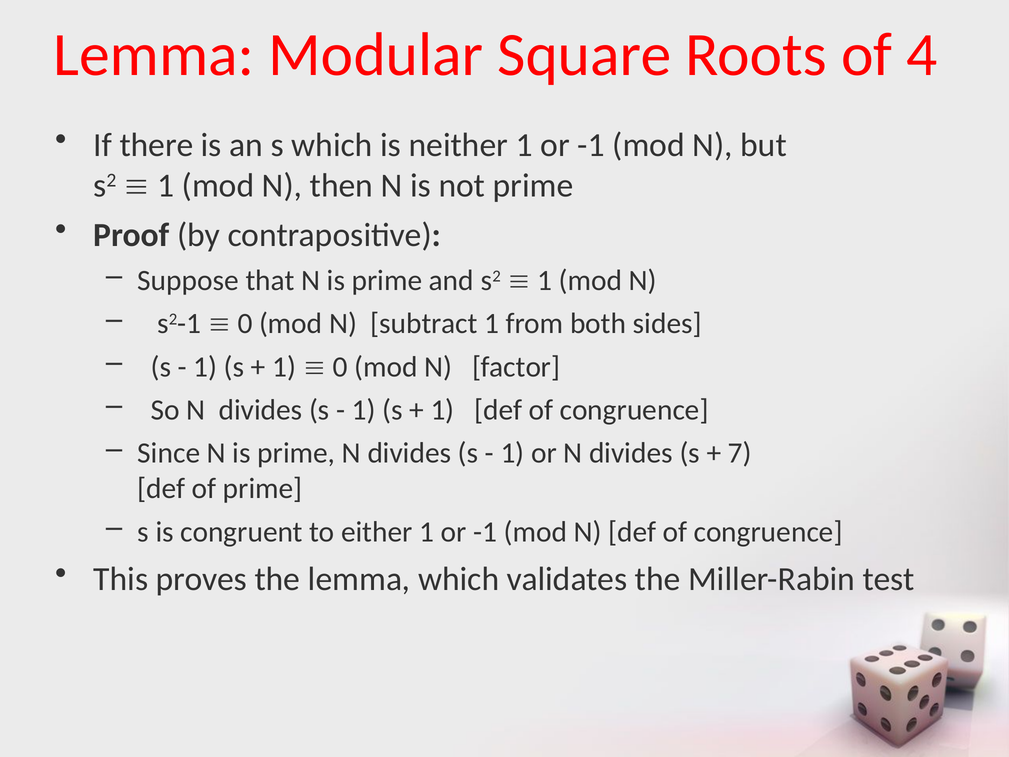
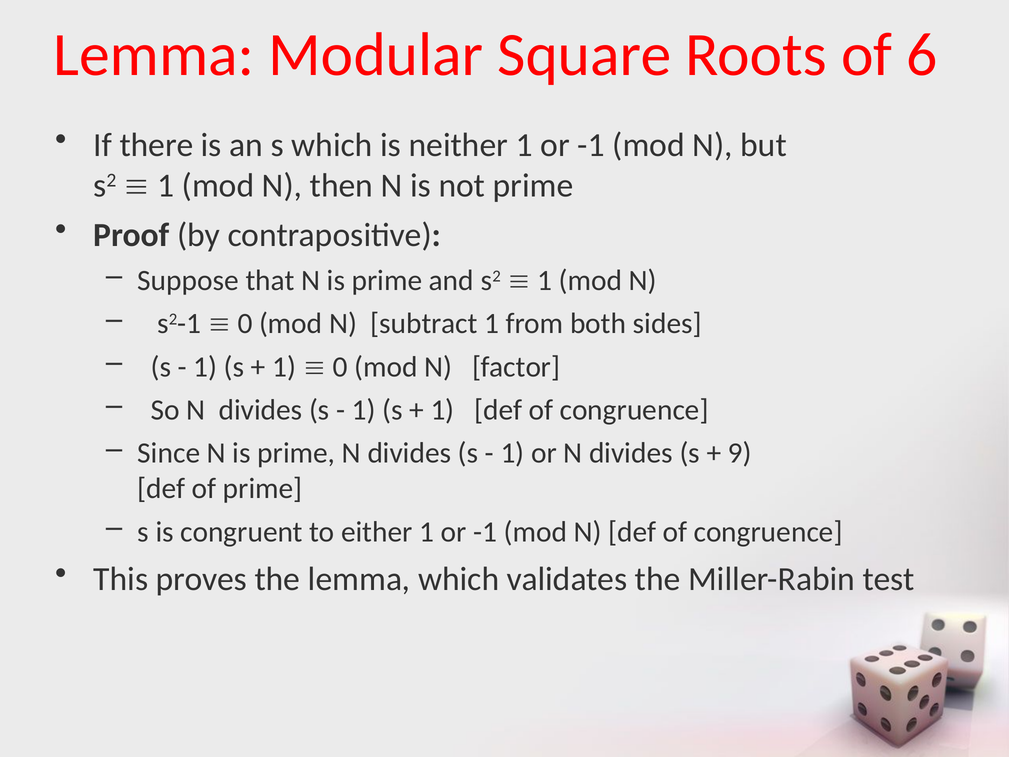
4: 4 -> 6
7: 7 -> 9
